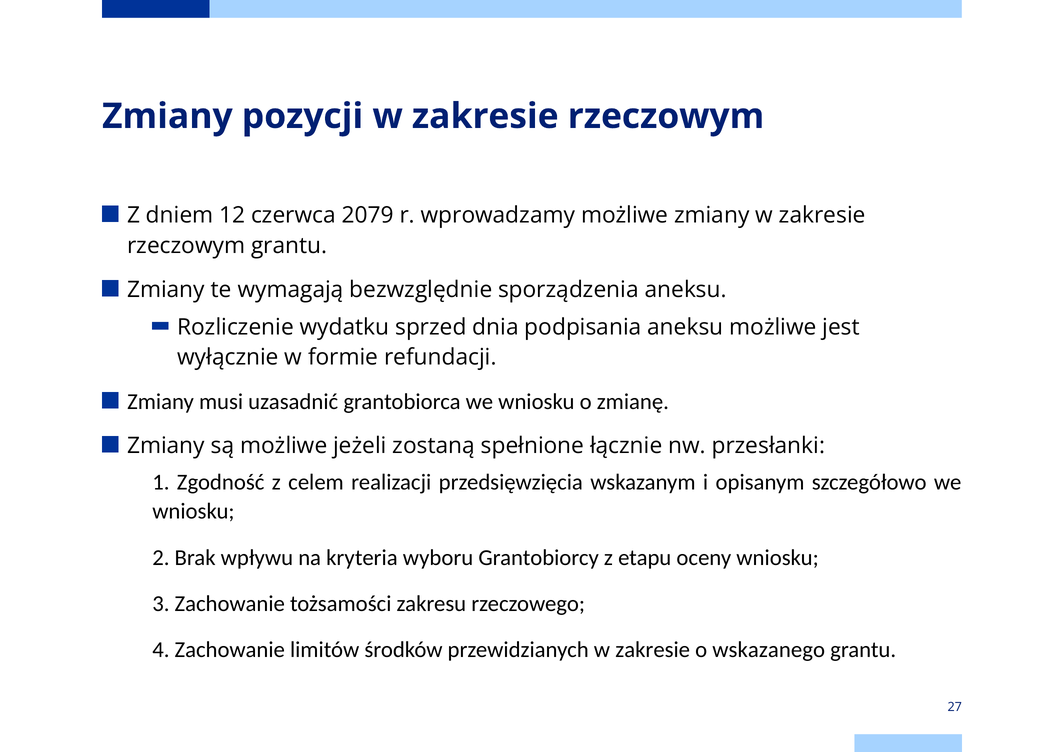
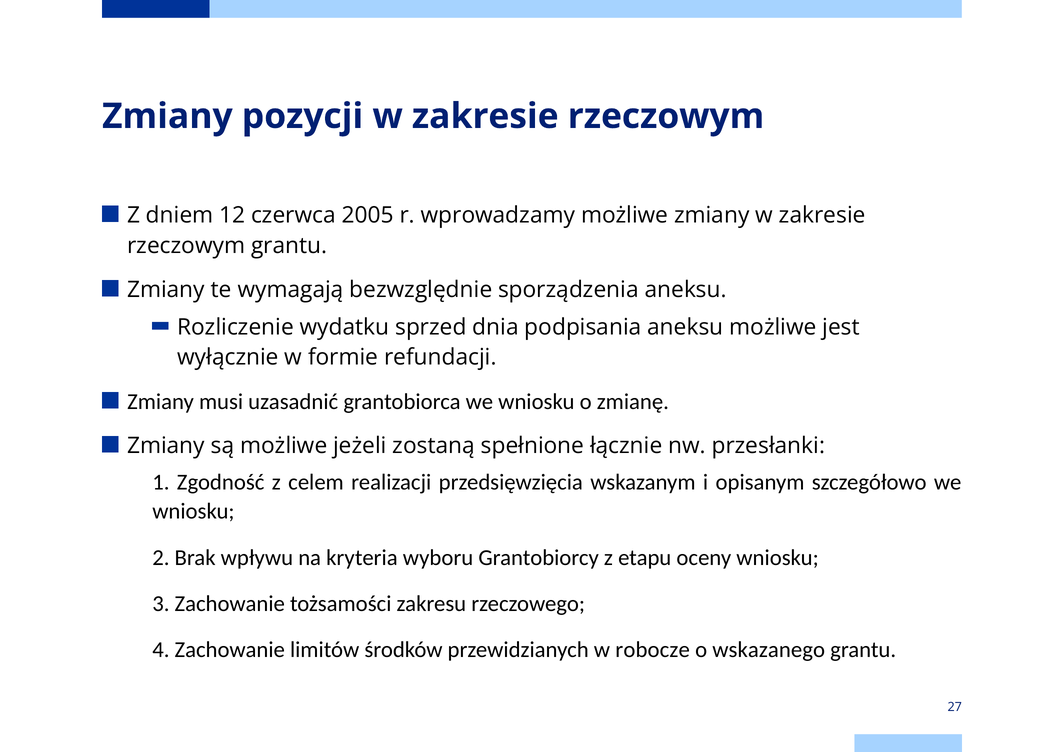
2079: 2079 -> 2005
przewidzianych w zakresie: zakresie -> robocze
